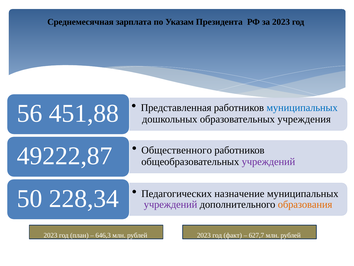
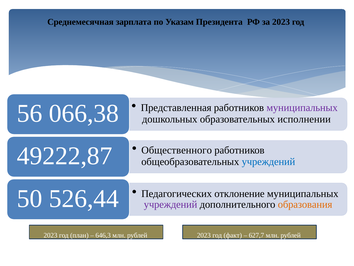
451,88: 451,88 -> 066,38
муниципальных at (302, 107) colour: blue -> purple
учреждения: учреждения -> исполнении
учреждений at (268, 161) colour: purple -> blue
228,34: 228,34 -> 526,44
назначение: назначение -> отклонение
